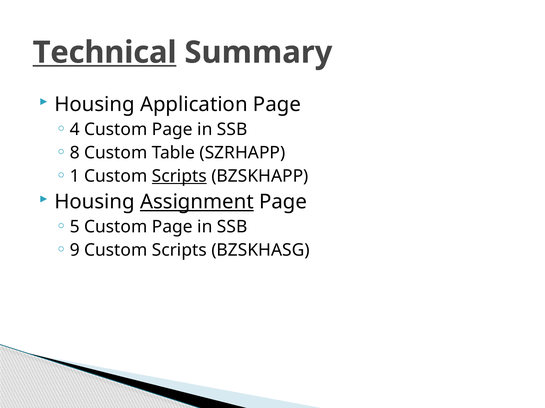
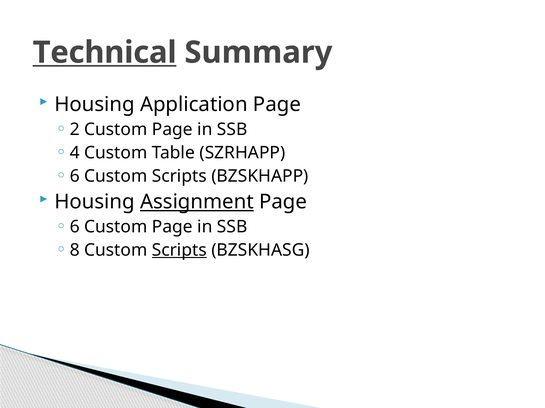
4: 4 -> 2
8: 8 -> 4
1 at (75, 176): 1 -> 6
Scripts at (179, 176) underline: present -> none
5 at (75, 227): 5 -> 6
9: 9 -> 8
Scripts at (179, 250) underline: none -> present
